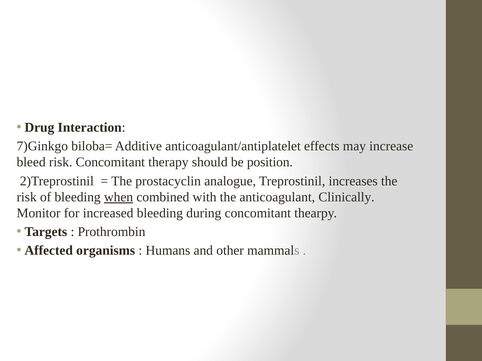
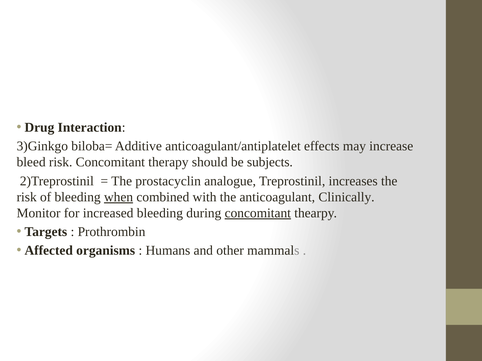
7)Ginkgo: 7)Ginkgo -> 3)Ginkgo
position: position -> subjects
concomitant at (258, 213) underline: none -> present
